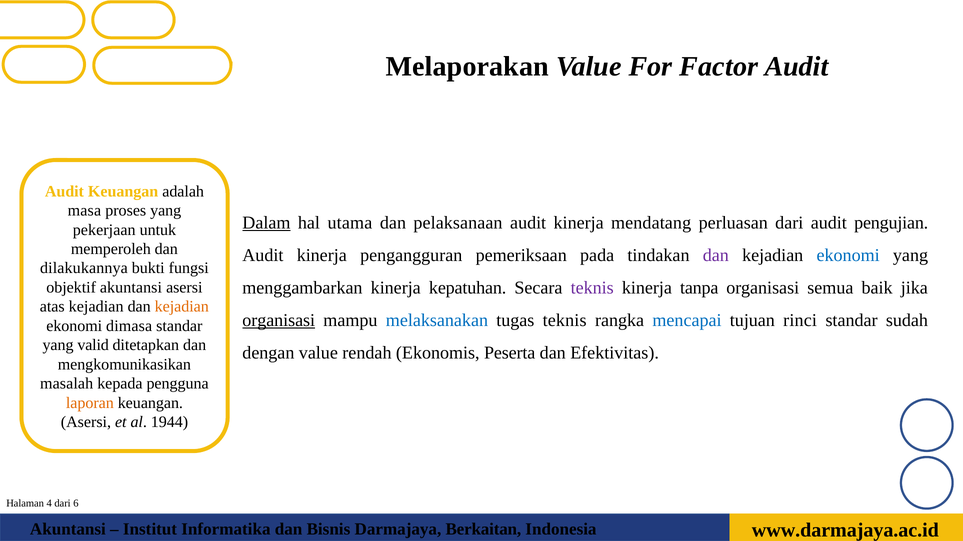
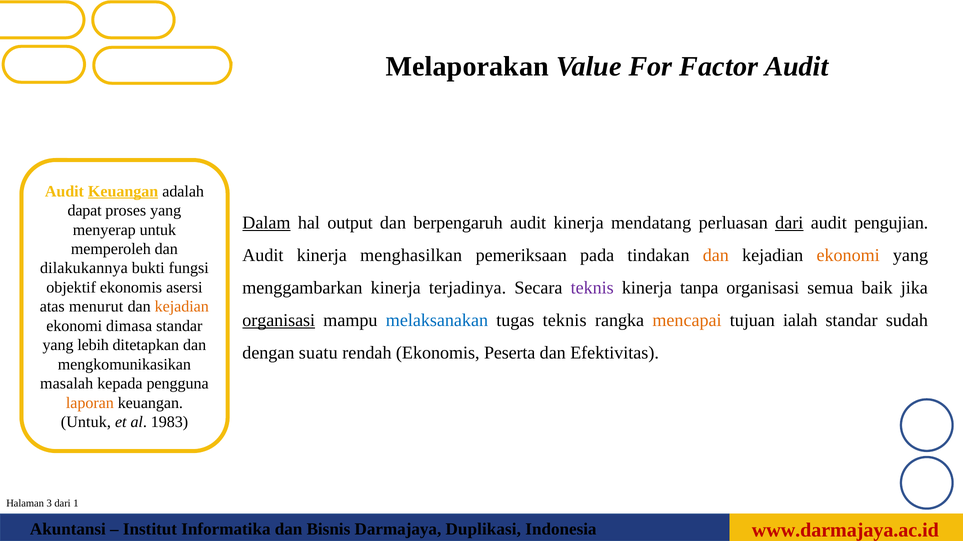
Keuangan at (123, 192) underline: none -> present
masa: masa -> dapat
utama: utama -> output
pelaksanaan: pelaksanaan -> berpengaruh
dari at (789, 223) underline: none -> present
pekerjaan: pekerjaan -> menyerap
pengangguran: pengangguran -> menghasilkan
dan at (716, 256) colour: purple -> orange
ekonomi at (848, 256) colour: blue -> orange
kepatuhan: kepatuhan -> terjadinya
objektif akuntansi: akuntansi -> ekonomis
atas kejadian: kejadian -> menurut
mencapai colour: blue -> orange
rinci: rinci -> ialah
valid: valid -> lebih
dengan value: value -> suatu
Asersi at (86, 423): Asersi -> Untuk
1944: 1944 -> 1983
4: 4 -> 3
6: 6 -> 1
Berkaitan: Berkaitan -> Duplikasi
www.darmajaya.ac.id colour: black -> red
